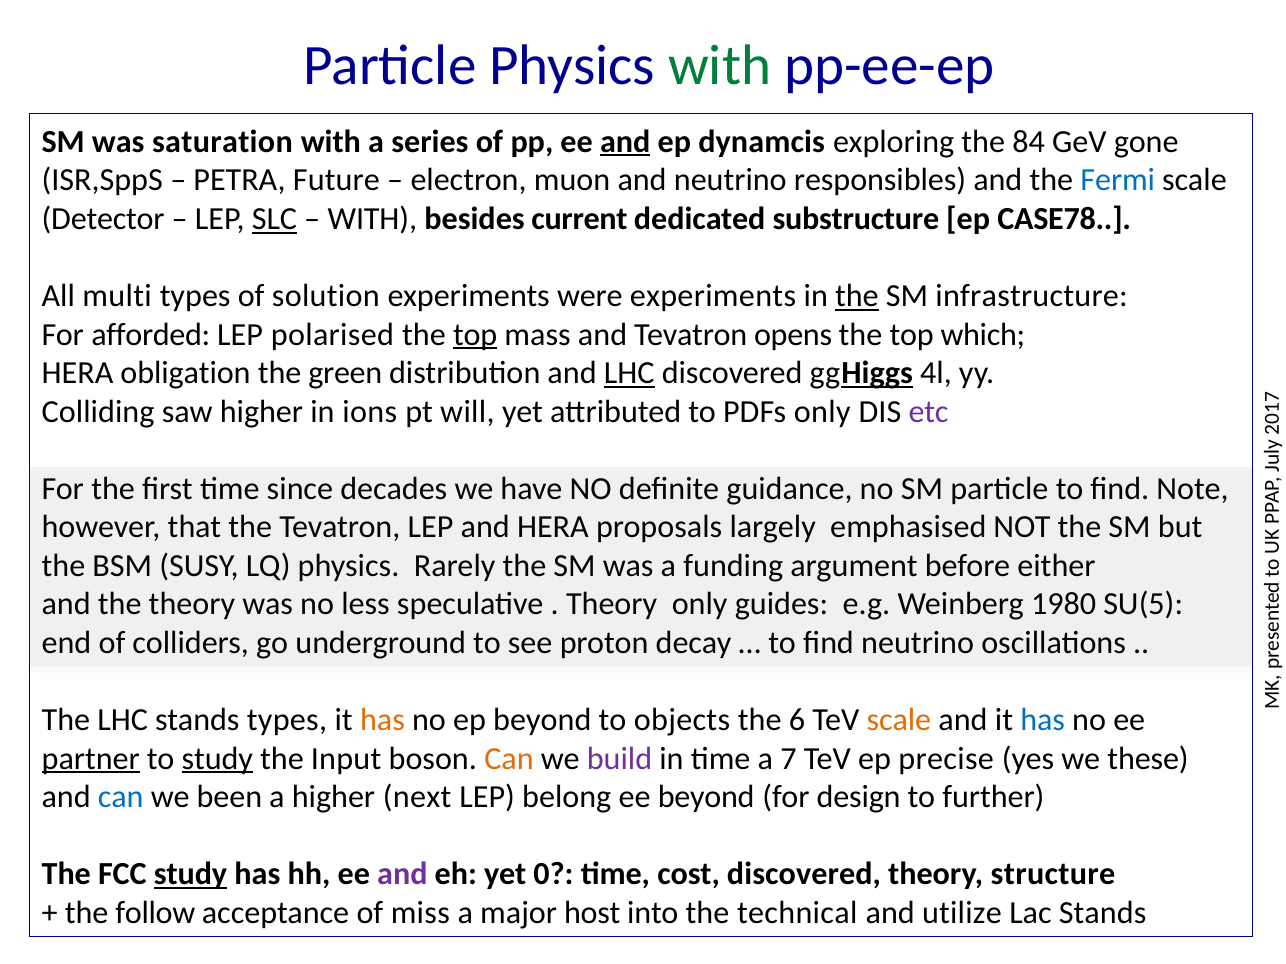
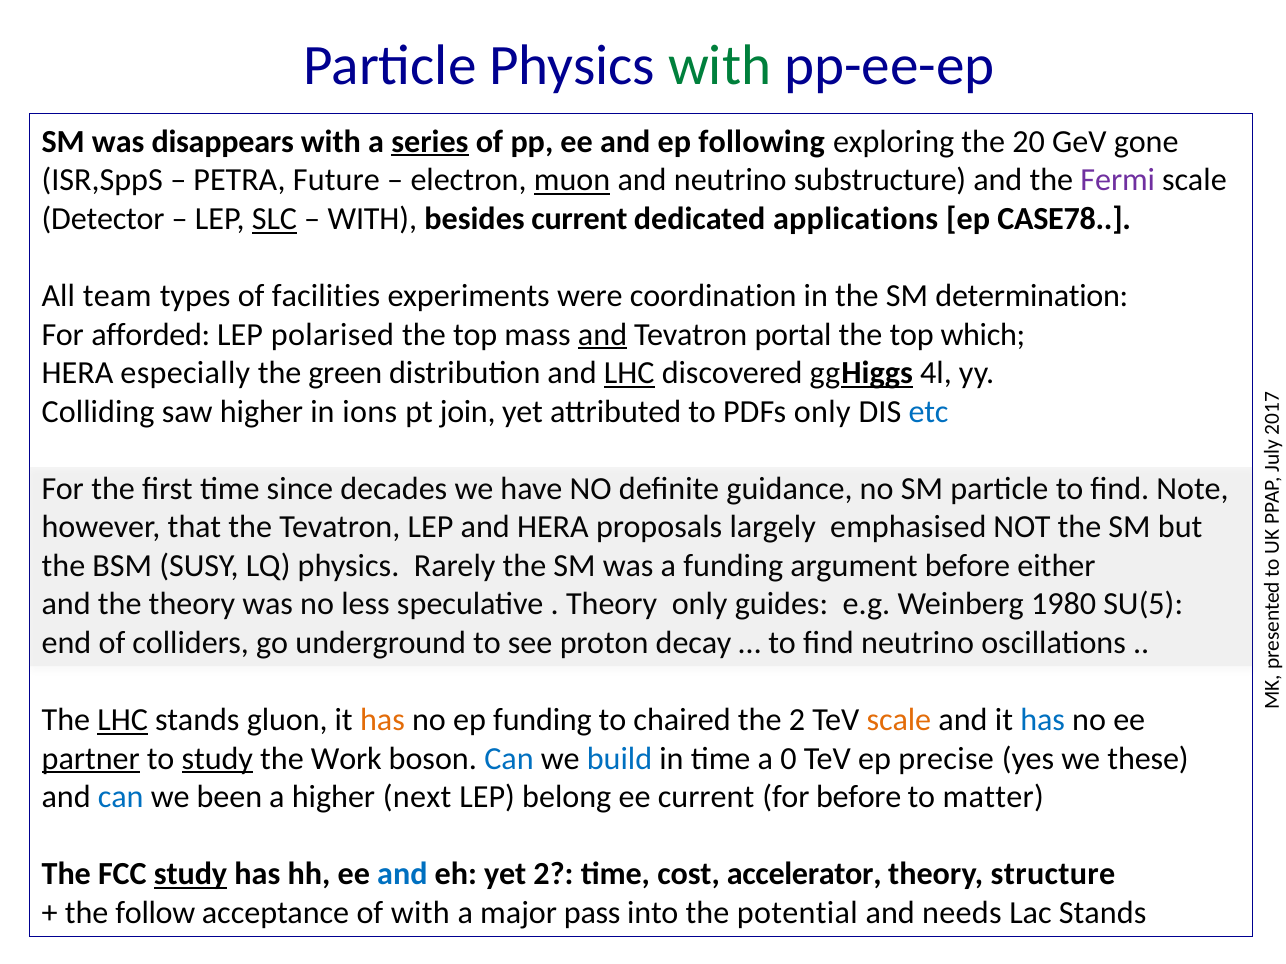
saturation: saturation -> disappears
series underline: none -> present
and at (625, 142) underline: present -> none
dynamcis: dynamcis -> following
84: 84 -> 20
muon underline: none -> present
responsibles: responsibles -> substructure
Fermi colour: blue -> purple
substructure: substructure -> applications
multi: multi -> team
solution: solution -> facilities
were experiments: experiments -> coordination
the at (857, 296) underline: present -> none
infrastructure: infrastructure -> determination
top at (475, 335) underline: present -> none
and at (603, 335) underline: none -> present
opens: opens -> portal
obligation: obligation -> especially
will: will -> join
etc colour: purple -> blue
LHC at (123, 720) underline: none -> present
stands types: types -> gluon
ep beyond: beyond -> funding
objects: objects -> chaired
the 6: 6 -> 2
Input: Input -> Work
Can at (509, 759) colour: orange -> blue
build colour: purple -> blue
a 7: 7 -> 0
ee beyond: beyond -> current
for design: design -> before
further: further -> matter
and at (402, 875) colour: purple -> blue
yet 0: 0 -> 2
cost discovered: discovered -> accelerator
of miss: miss -> with
host: host -> pass
technical: technical -> potential
utilize: utilize -> needs
